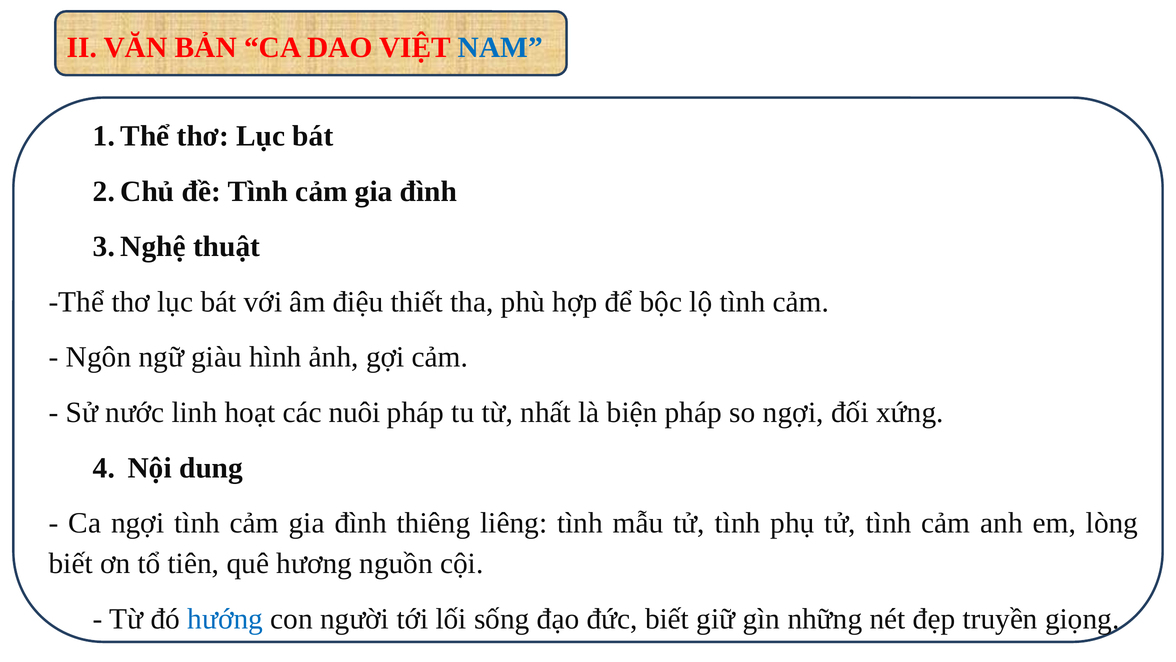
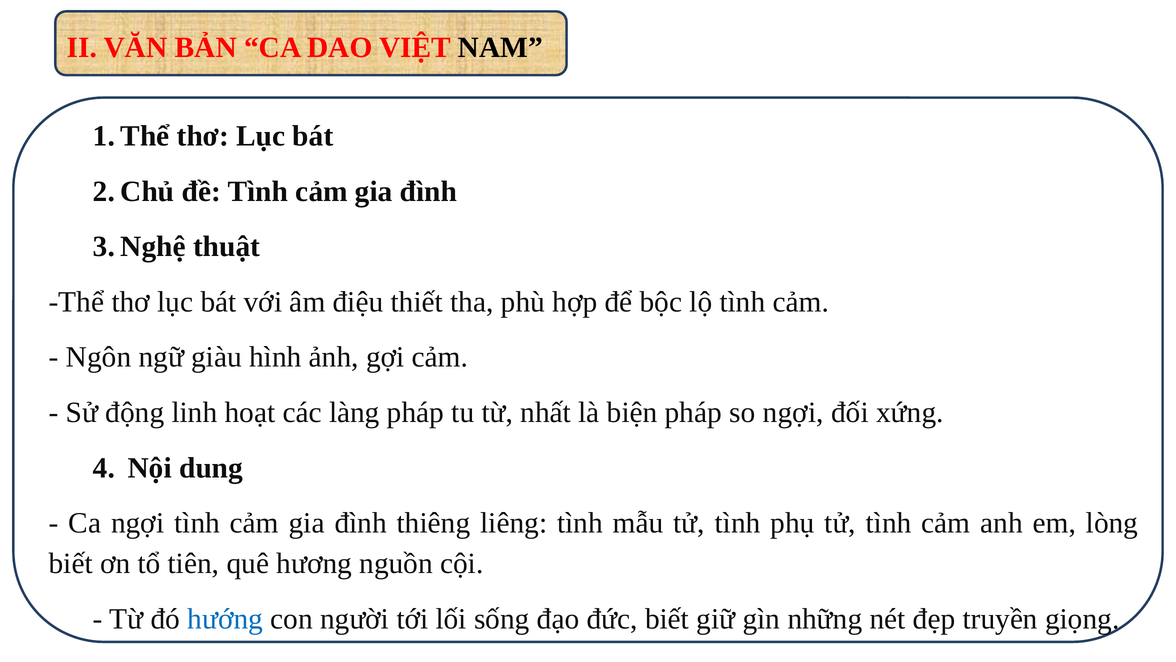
NAM colour: blue -> black
nước: nước -> động
nuôi: nuôi -> làng
